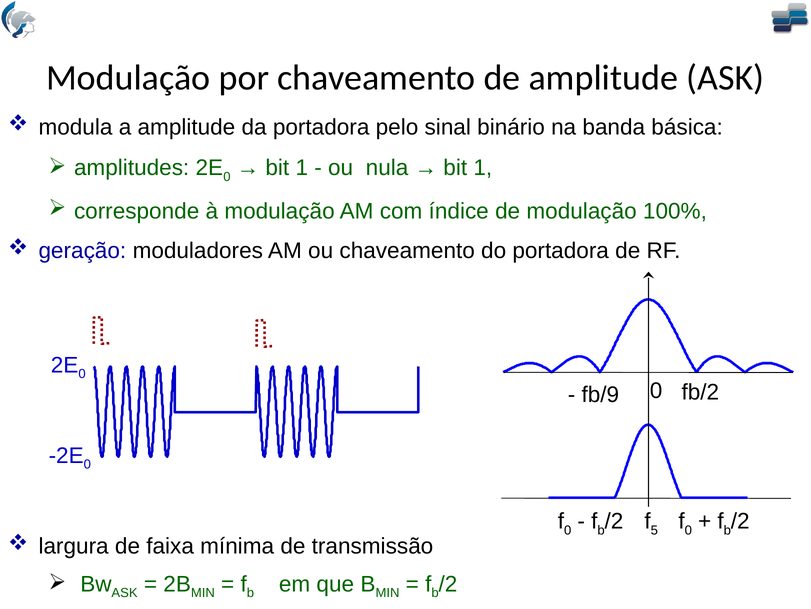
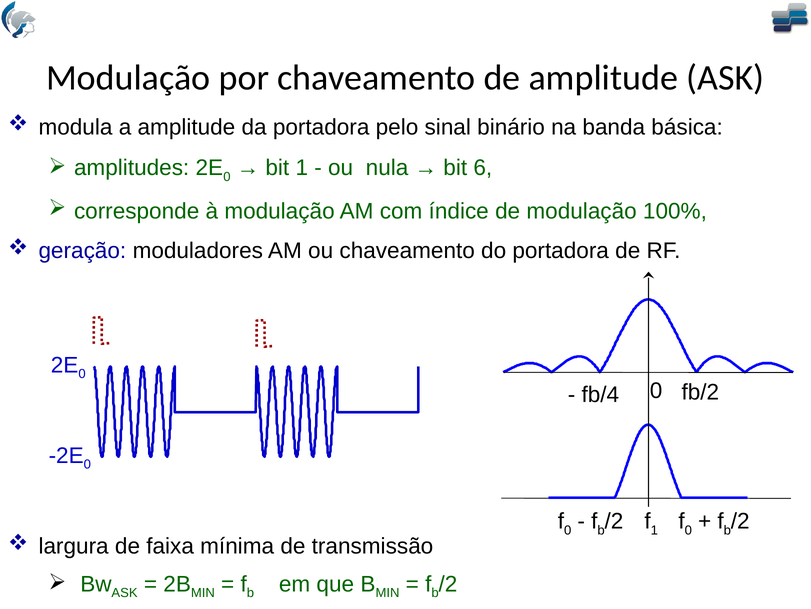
1 at (483, 168): 1 -> 6
fb/9: fb/9 -> fb/4
5 at (654, 530): 5 -> 1
